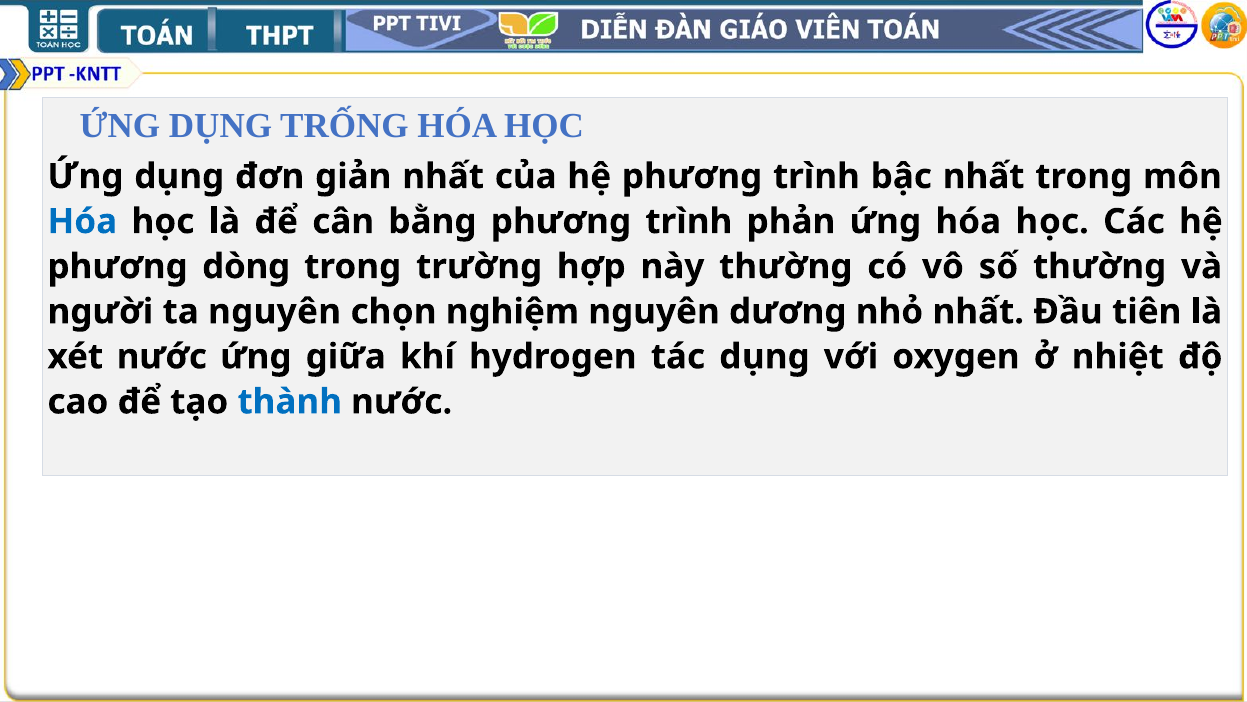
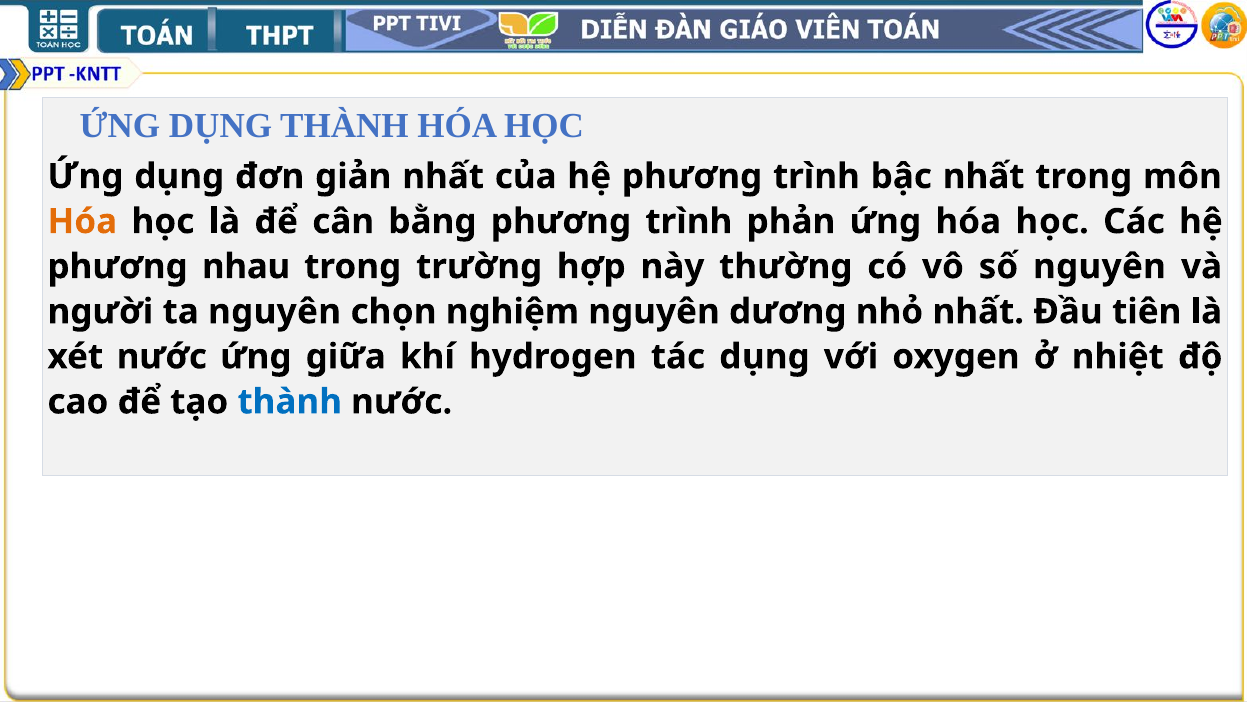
DỤNG TRỐNG: TRỐNG -> THÀNH
Hóa at (82, 221) colour: blue -> orange
dòng: dòng -> nhau
số thường: thường -> nguyên
